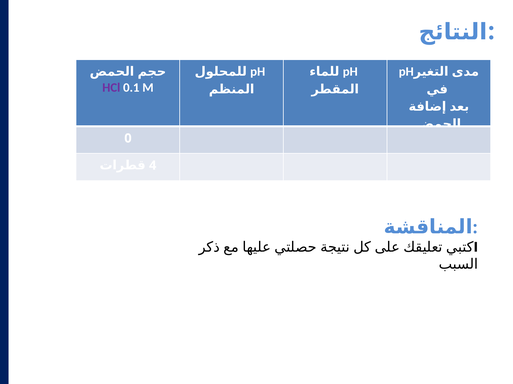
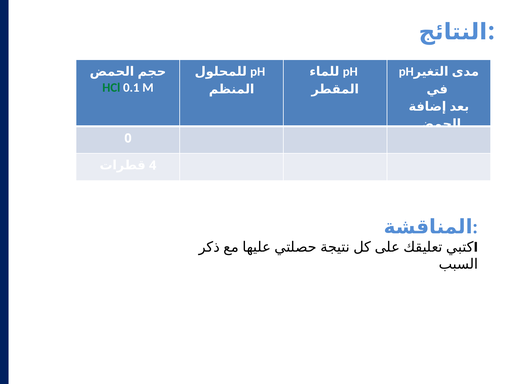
HCl colour: purple -> green
